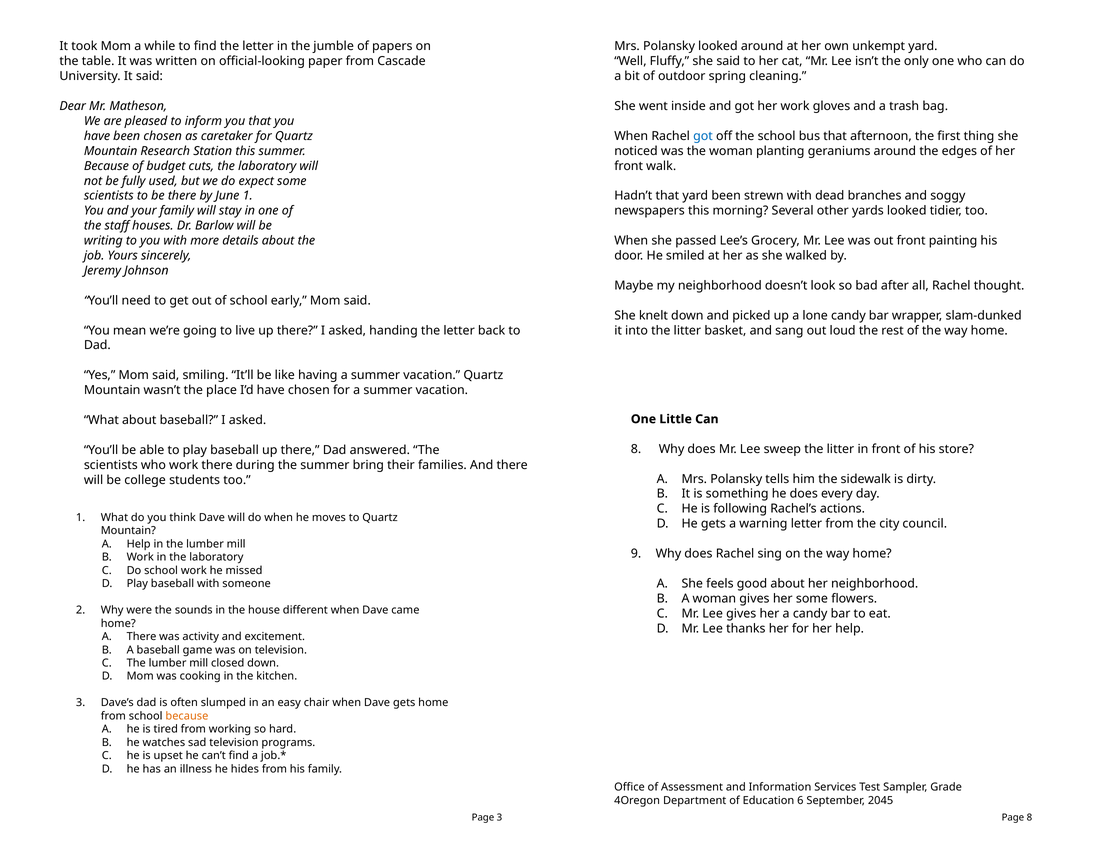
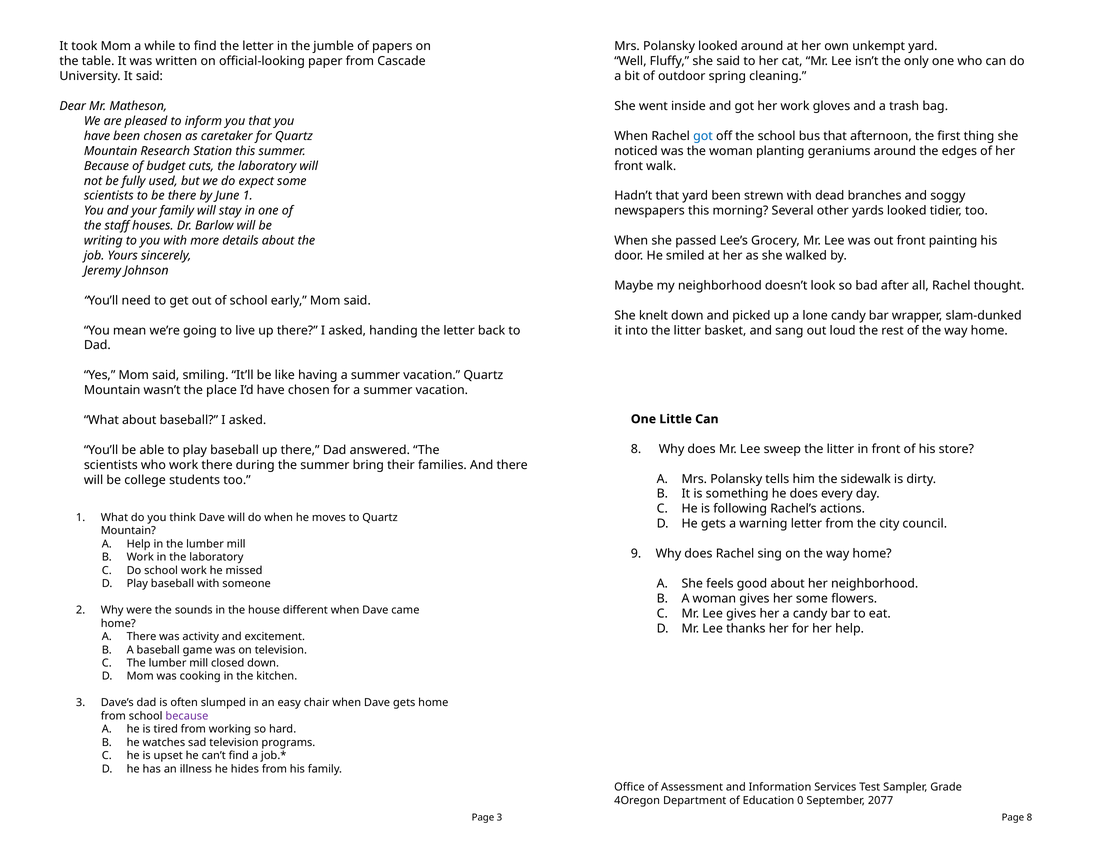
because at (187, 716) colour: orange -> purple
6: 6 -> 0
2045: 2045 -> 2077
